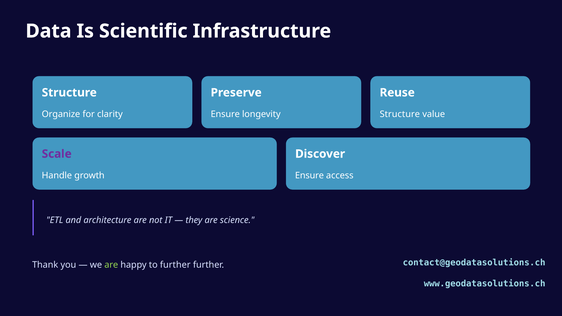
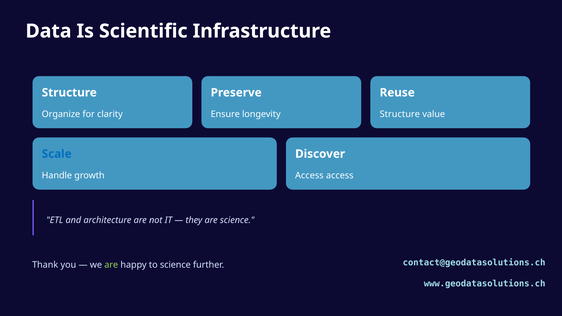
Scale colour: purple -> blue
Ensure at (309, 176): Ensure -> Access
to further: further -> science
